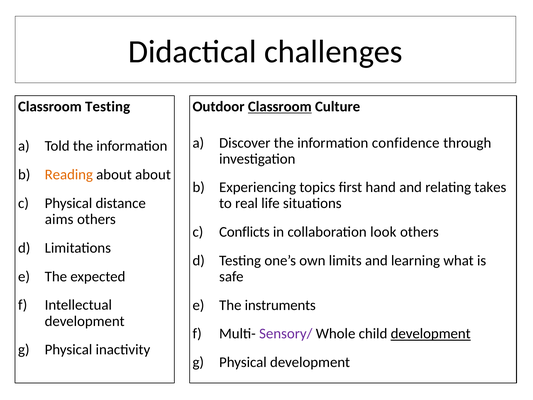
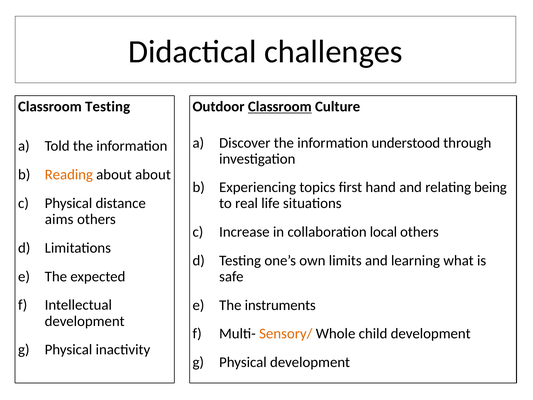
confidence: confidence -> understood
takes: takes -> being
Conflicts: Conflicts -> Increase
look: look -> local
Sensory/ colour: purple -> orange
development at (431, 334) underline: present -> none
